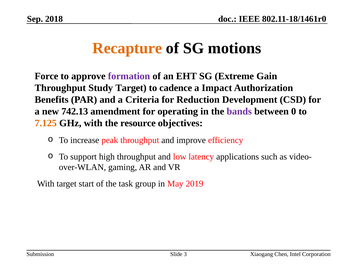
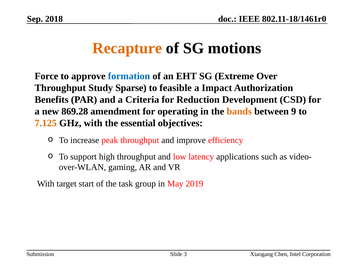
formation colour: purple -> blue
Gain: Gain -> Over
Study Target: Target -> Sparse
cadence: cadence -> feasible
742.13: 742.13 -> 869.28
bands colour: purple -> orange
0: 0 -> 9
resource: resource -> essential
